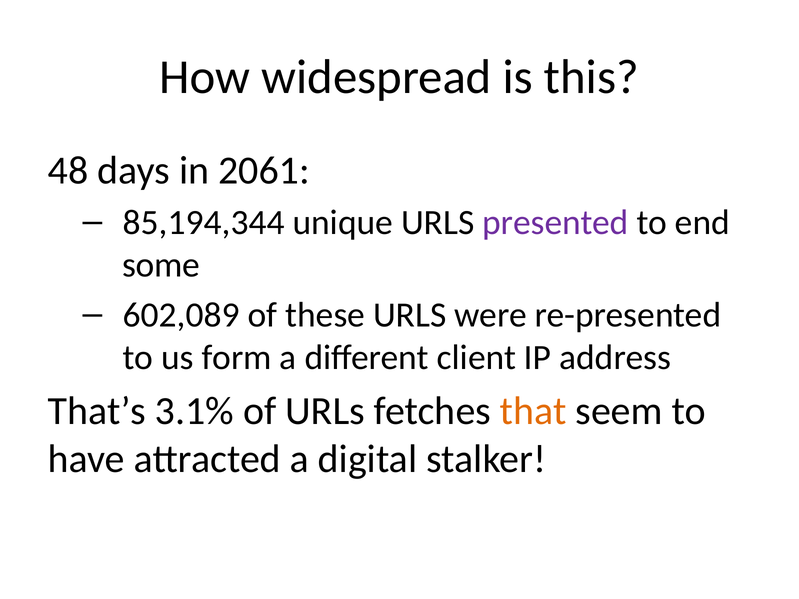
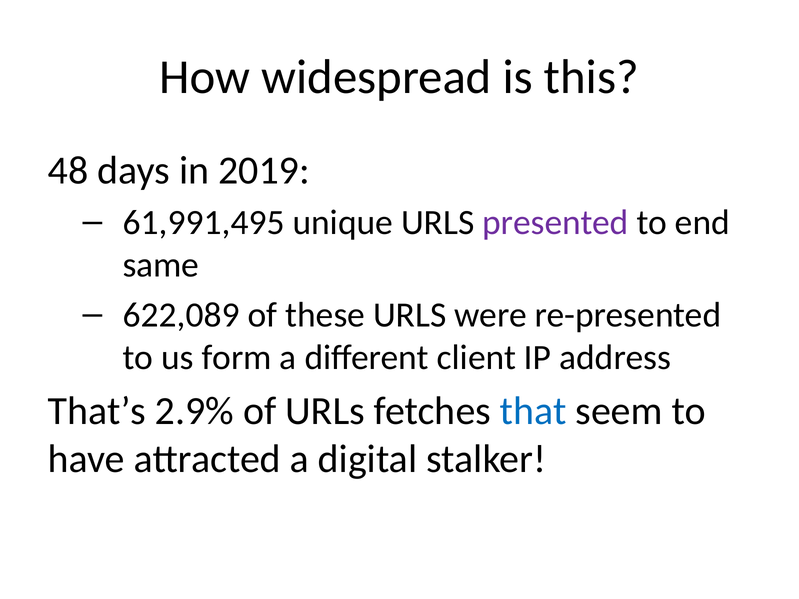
2061: 2061 -> 2019
85,194,344: 85,194,344 -> 61,991,495
some: some -> same
602,089: 602,089 -> 622,089
3.1%: 3.1% -> 2.9%
that colour: orange -> blue
